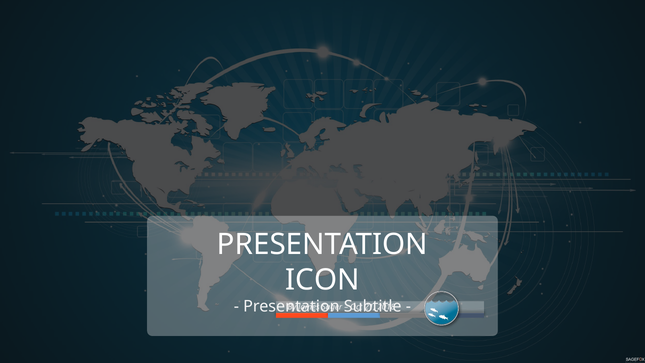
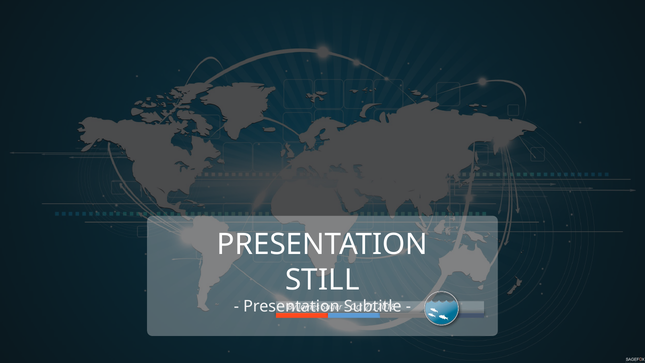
ICON: ICON -> STILL
